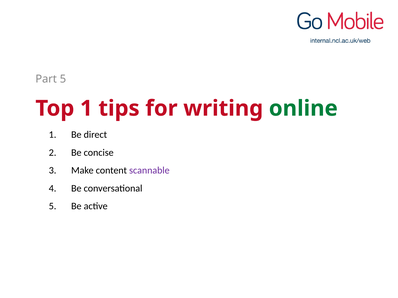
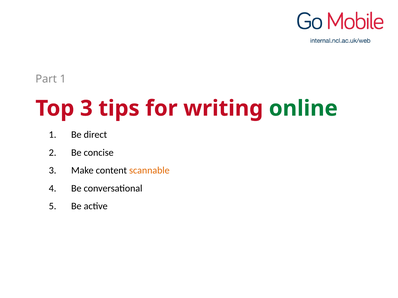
Part 5: 5 -> 1
Top 1: 1 -> 3
scannable colour: purple -> orange
